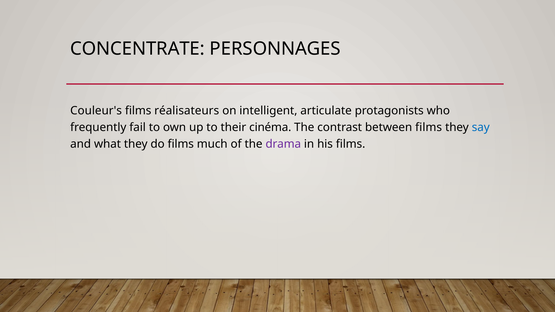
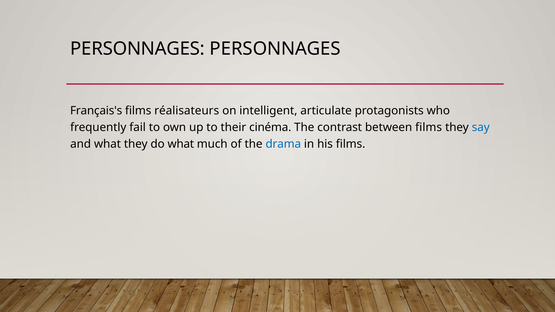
CONCENTRATE at (138, 49): CONCENTRATE -> PERSONNAGES
Couleur's: Couleur's -> Français's
do films: films -> what
drama colour: purple -> blue
